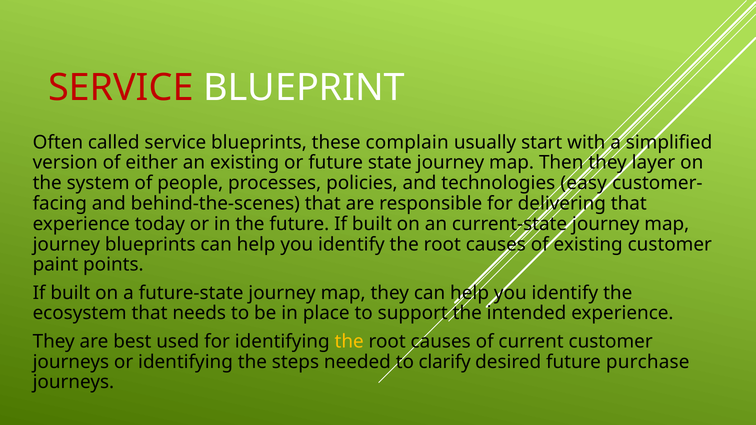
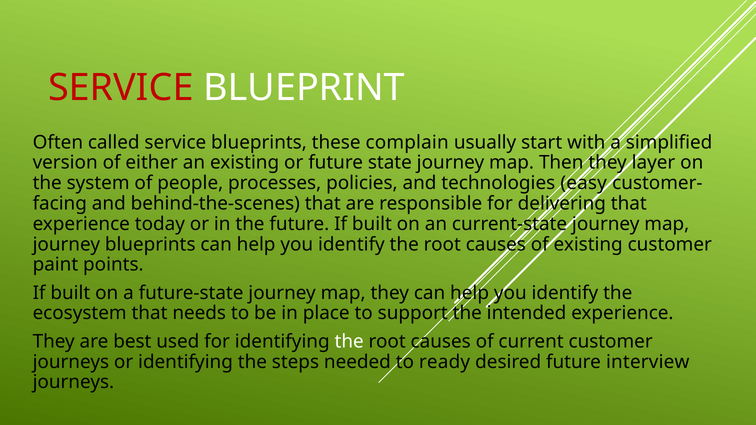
the at (349, 342) colour: yellow -> white
clarify: clarify -> ready
purchase: purchase -> interview
